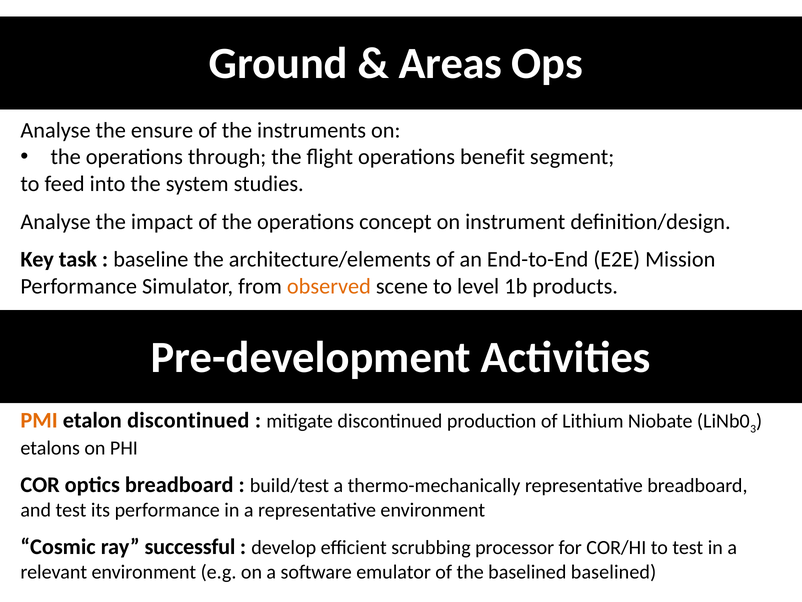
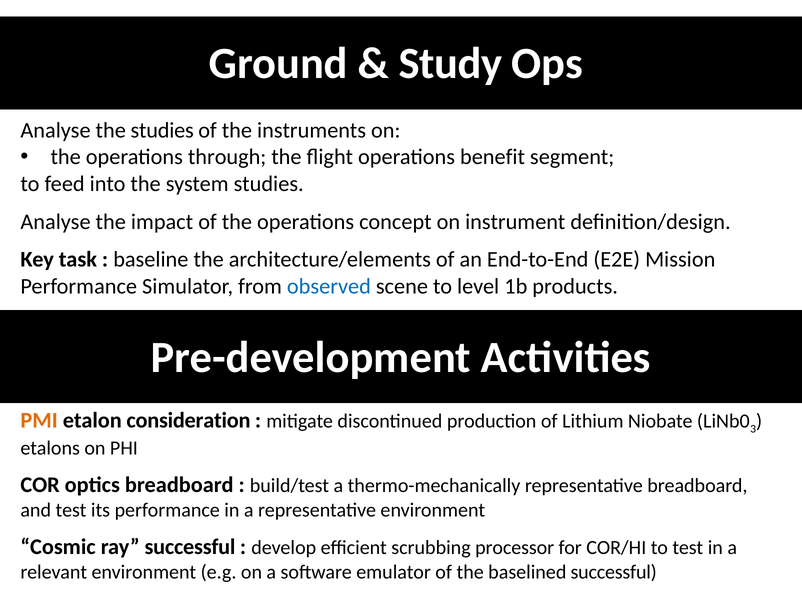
Areas: Areas -> Study
the ensure: ensure -> studies
observed colour: orange -> blue
etalon discontinued: discontinued -> consideration
baselined baselined: baselined -> successful
